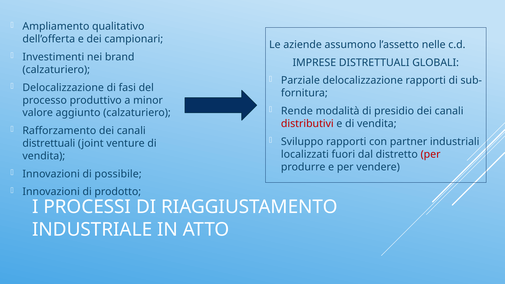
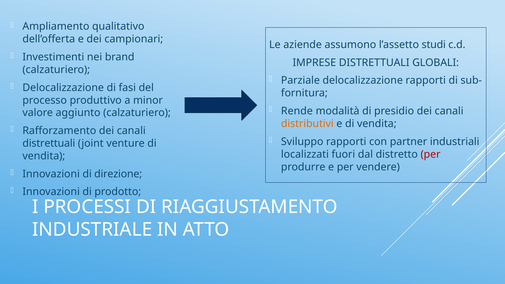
nelle: nelle -> studi
distributivi colour: red -> orange
possibile: possibile -> direzione
